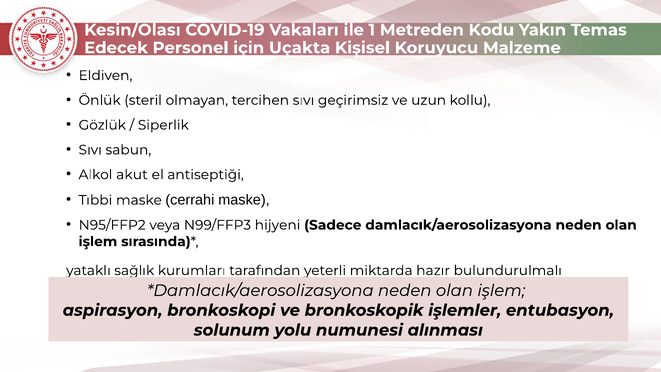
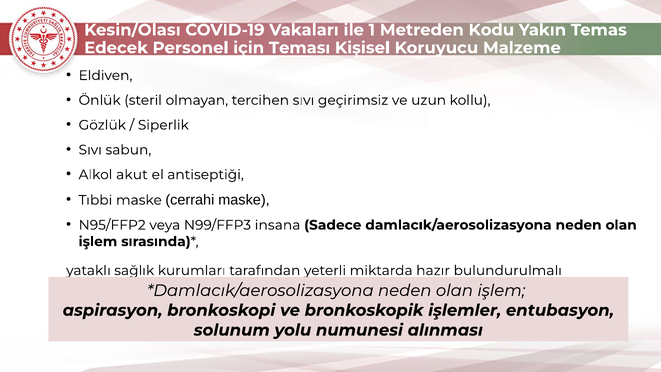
Uçakta: Uçakta -> Teması
hijyeni: hijyeni -> insana
